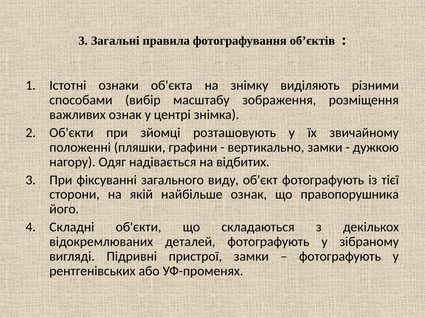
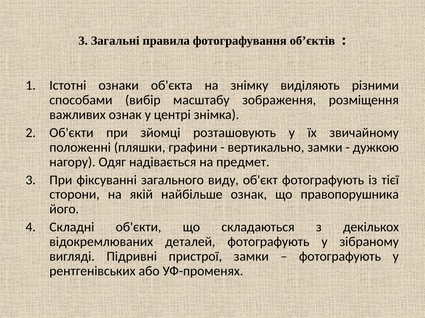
відбитих: відбитих -> предмет
